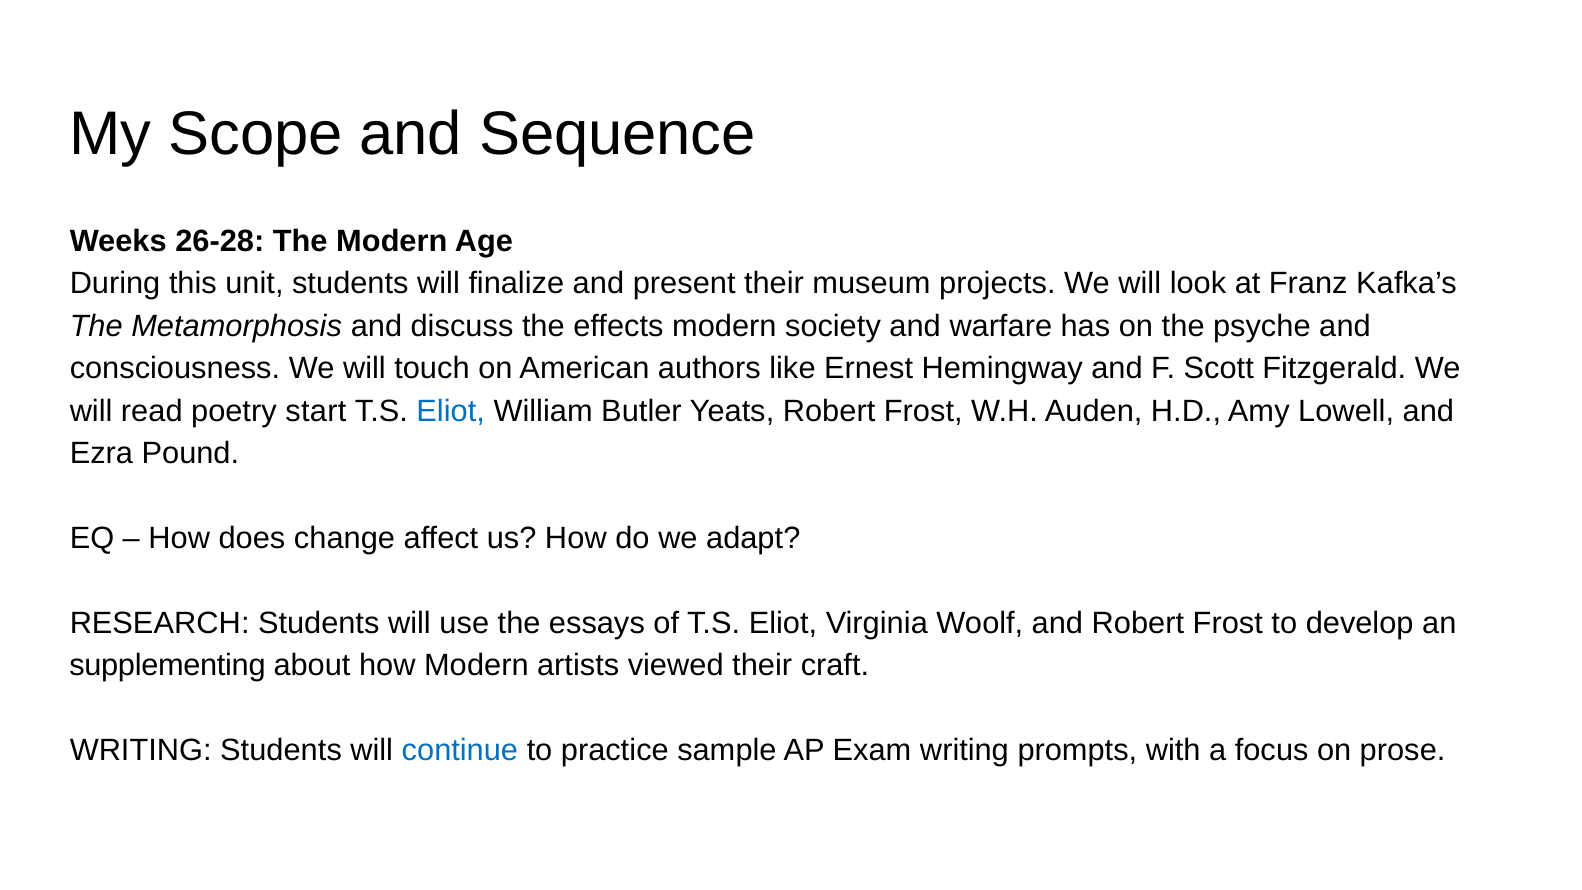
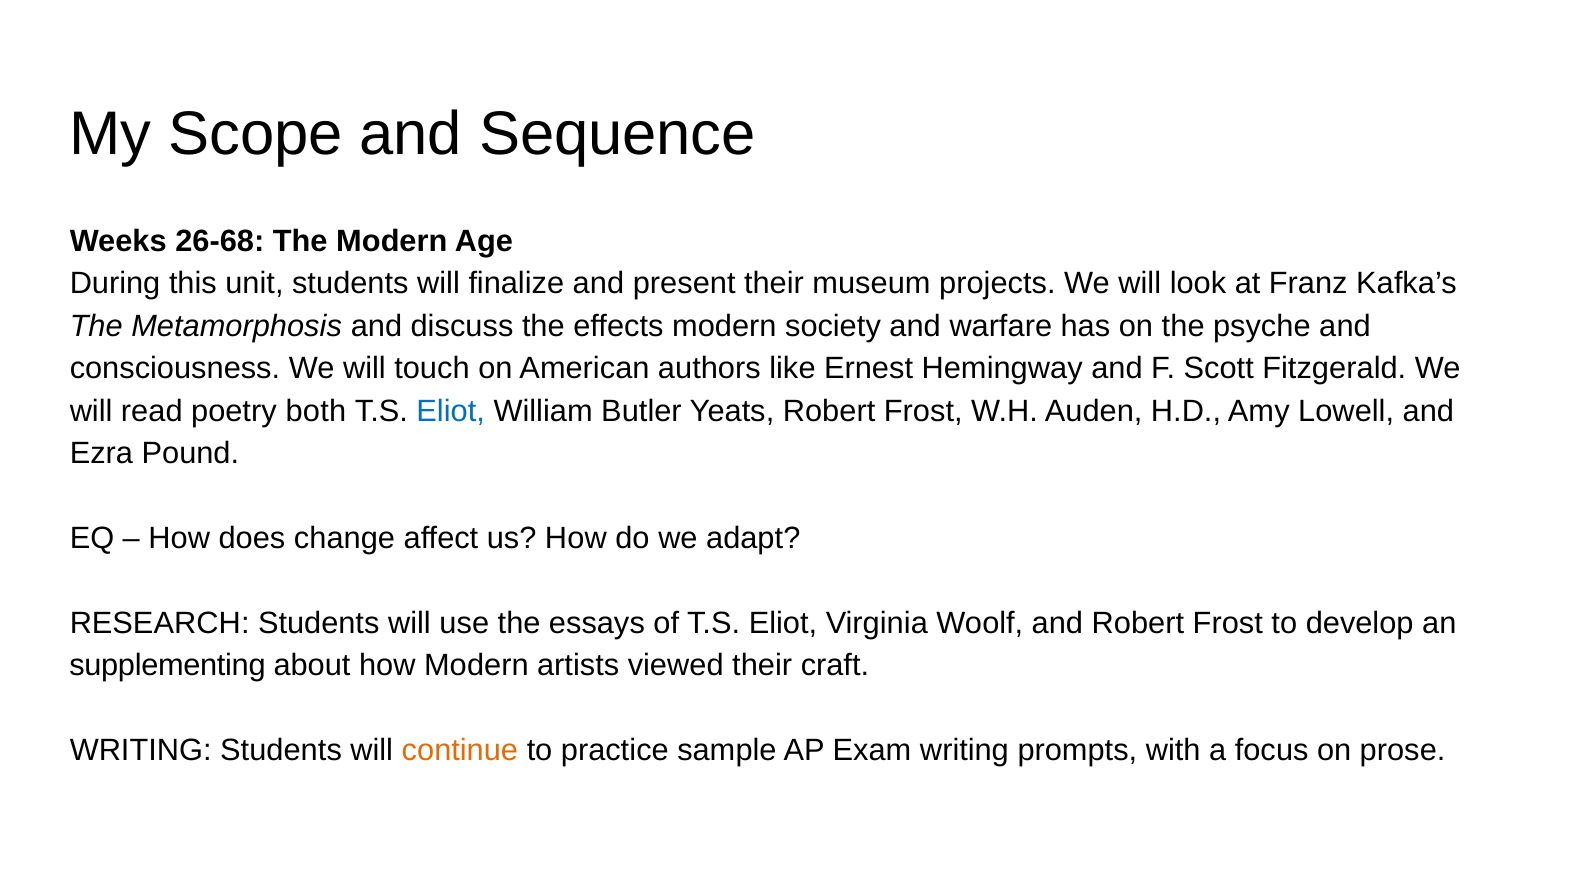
26-28: 26-28 -> 26-68
start: start -> both
continue colour: blue -> orange
